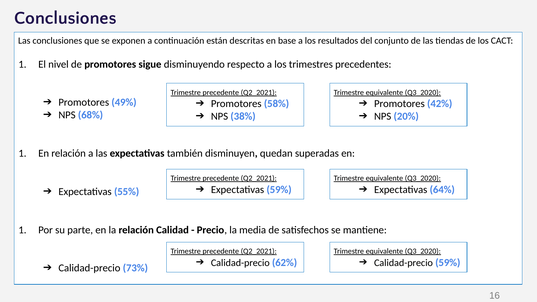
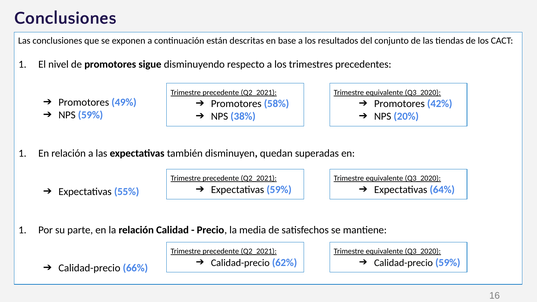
NPS 68%: 68% -> 59%
73%: 73% -> 66%
